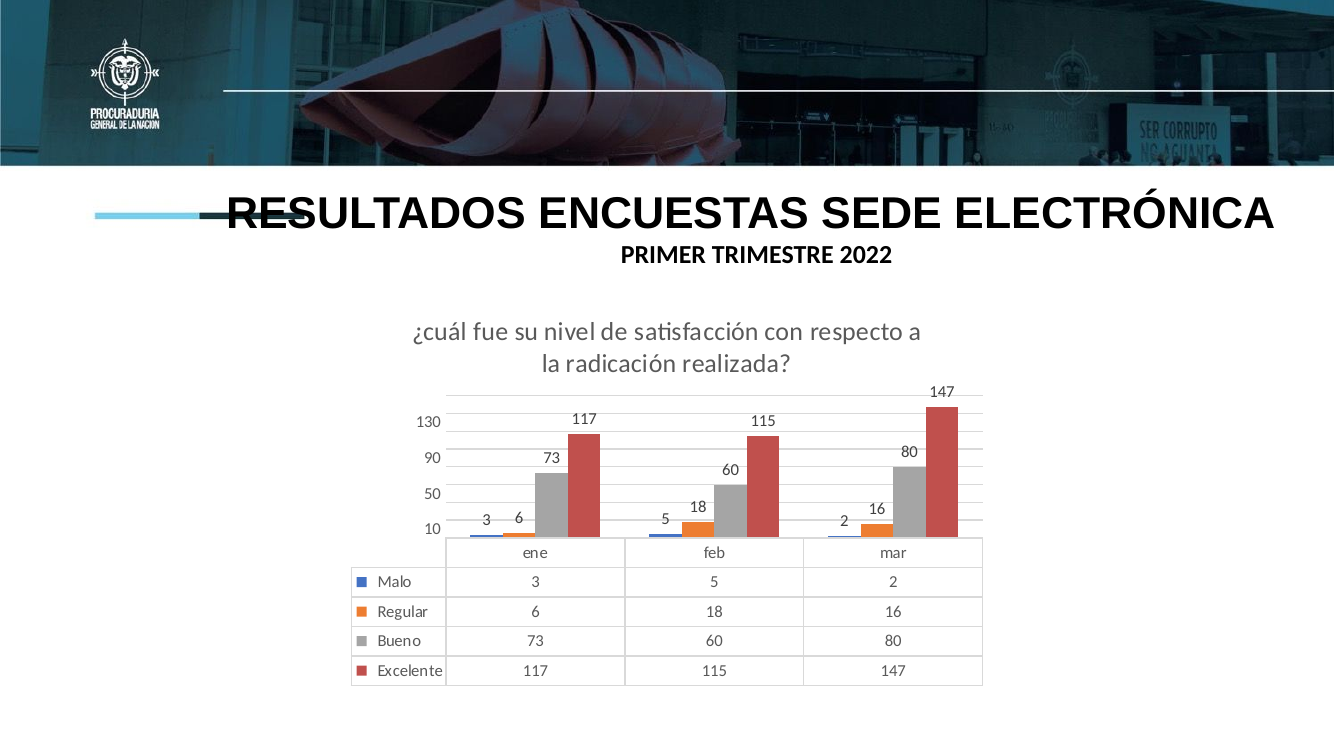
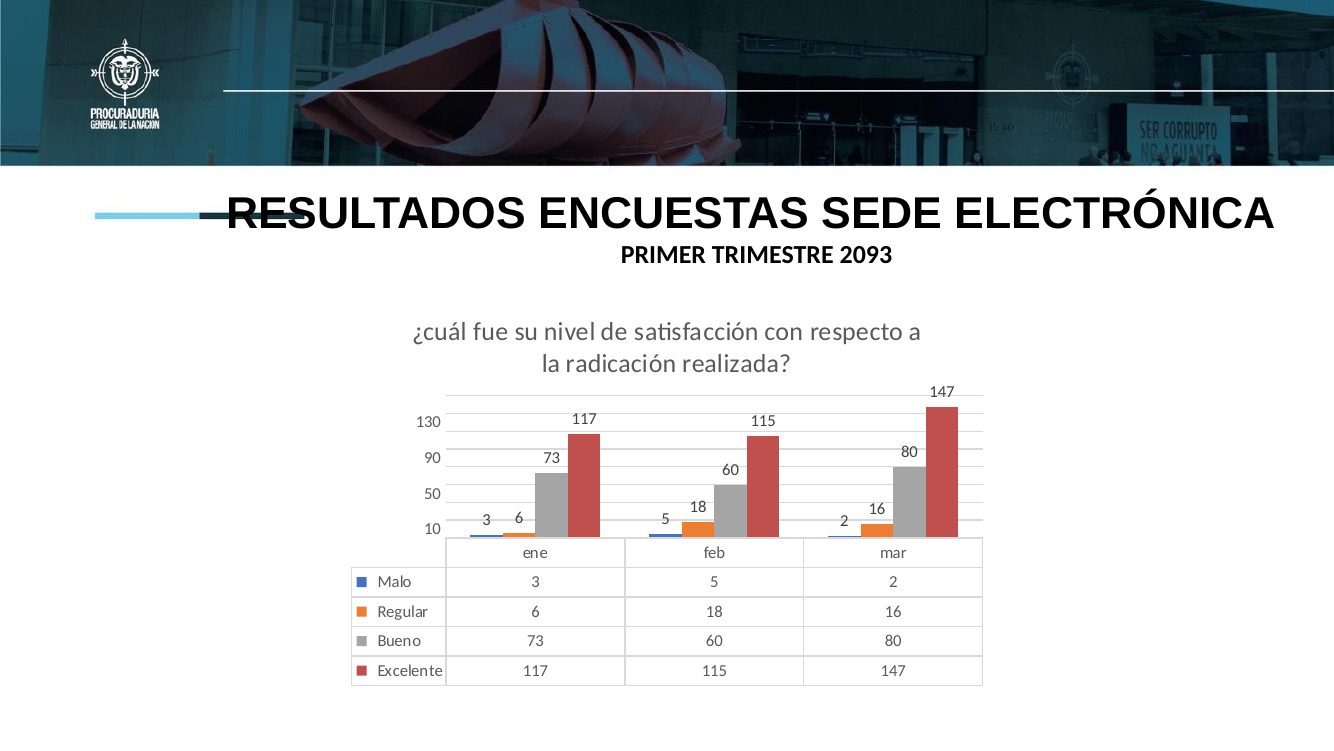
2022: 2022 -> 2093
